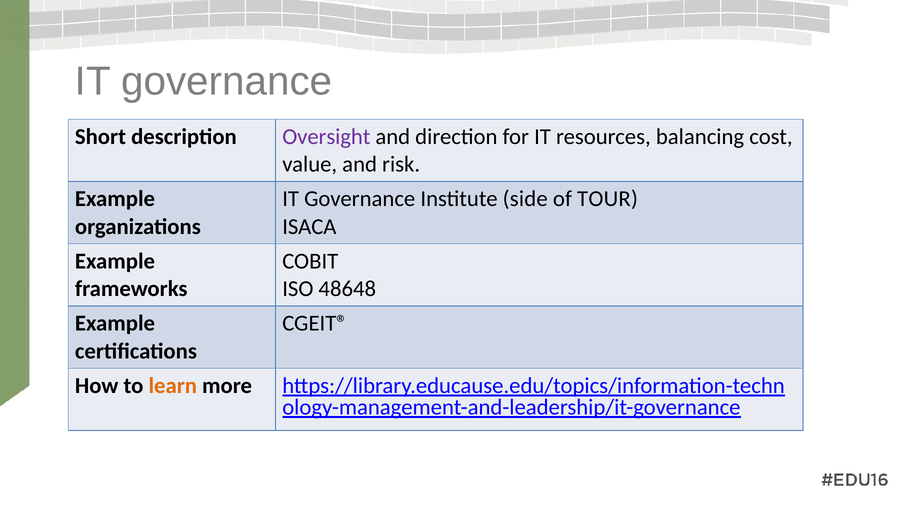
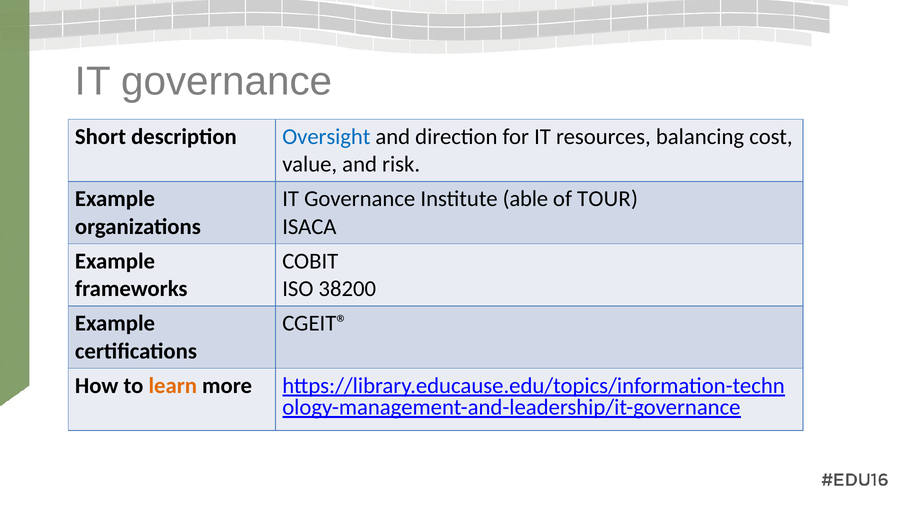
Oversight colour: purple -> blue
side: side -> able
48648: 48648 -> 38200
